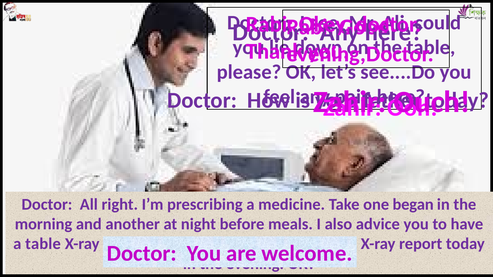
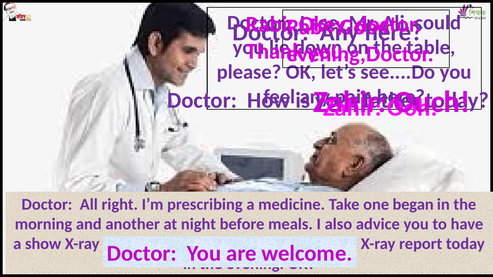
a table: table -> show
